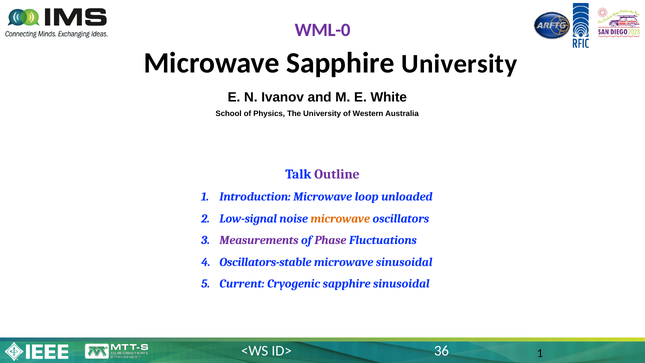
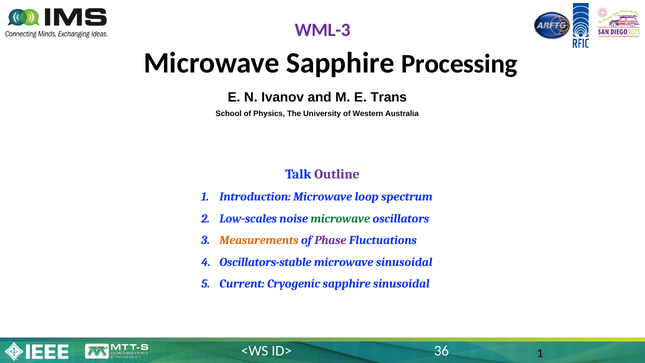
WML-0: WML-0 -> WML-3
Sapphire University: University -> Processing
White: White -> Trans
unloaded: unloaded -> spectrum
Low-signal: Low-signal -> Low-scales
microwave at (340, 219) colour: orange -> green
Measurements colour: purple -> orange
